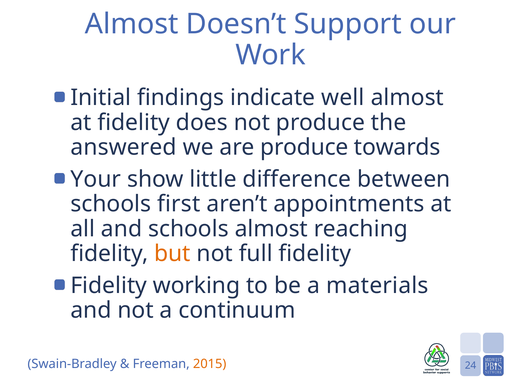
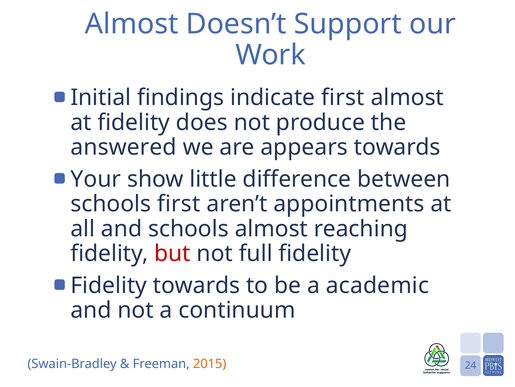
indicate well: well -> first
are produce: produce -> appears
but colour: orange -> red
Fidelity working: working -> towards
materials: materials -> academic
